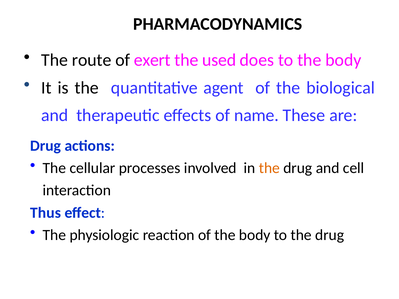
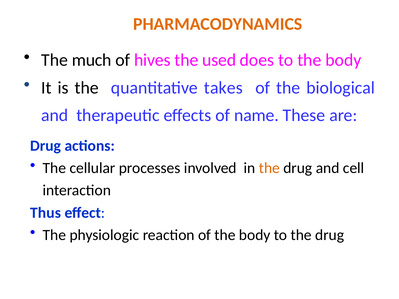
PHARMACODYNAMICS colour: black -> orange
route: route -> much
exert: exert -> hives
agent: agent -> takes
